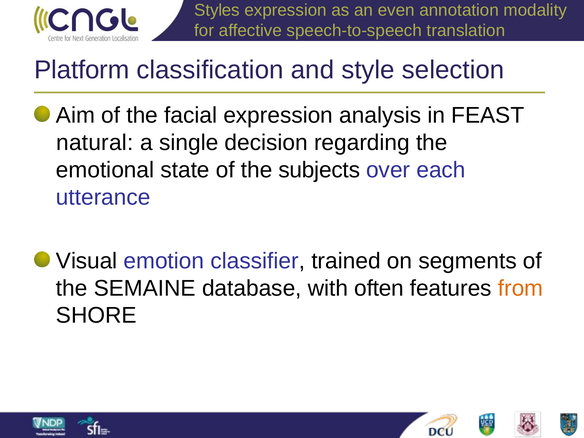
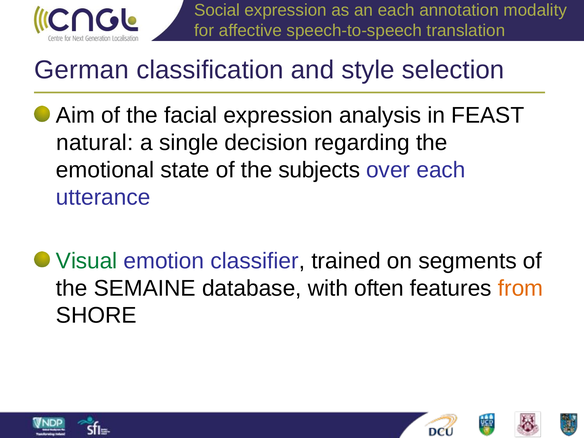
Styles: Styles -> Social
an even: even -> each
Platform: Platform -> German
Visual colour: black -> green
